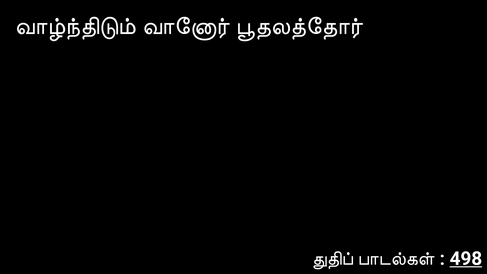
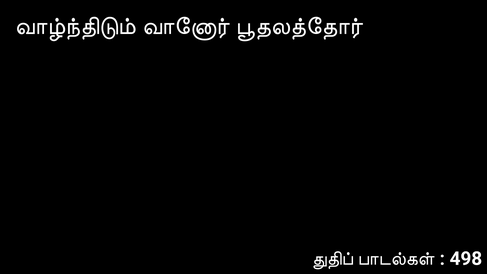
498 underline: present -> none
